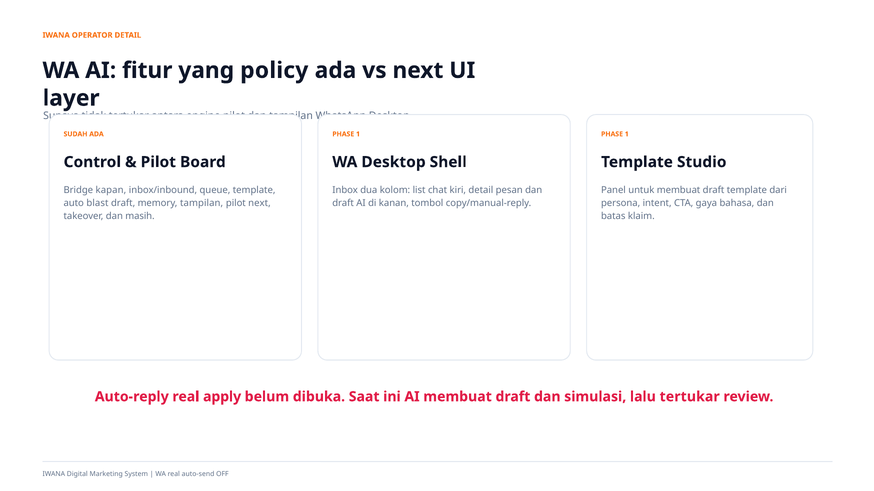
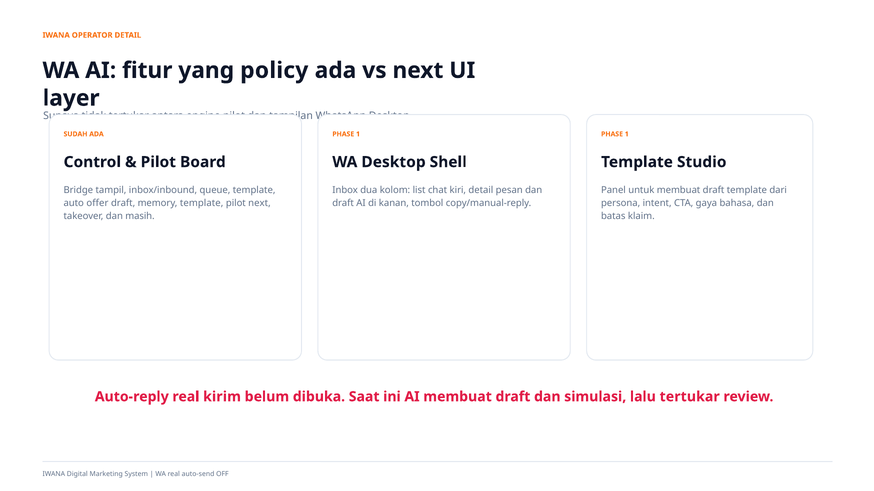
kapan: kapan -> tampil
blast: blast -> offer
memory tampilan: tampilan -> template
apply: apply -> kirim
